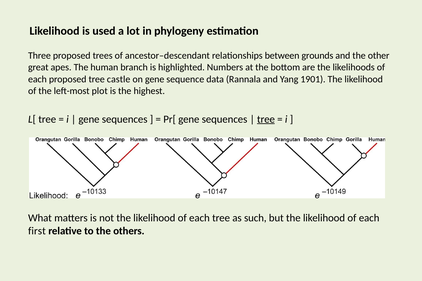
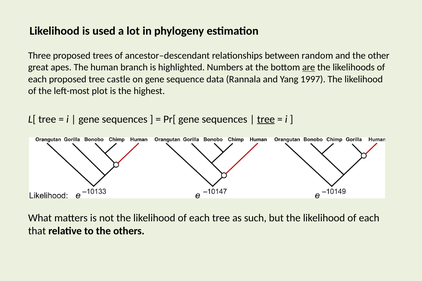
grounds: grounds -> random
are underline: none -> present
1901: 1901 -> 1997
first: first -> that
